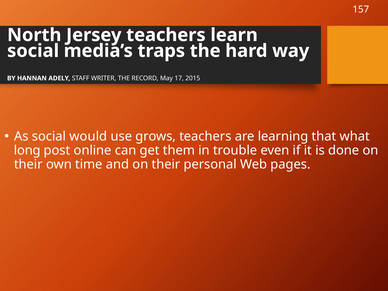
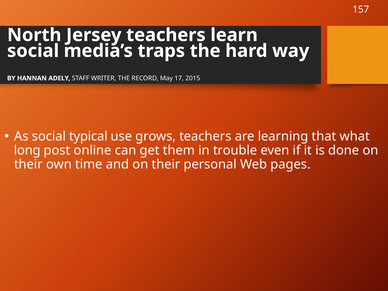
would: would -> typical
